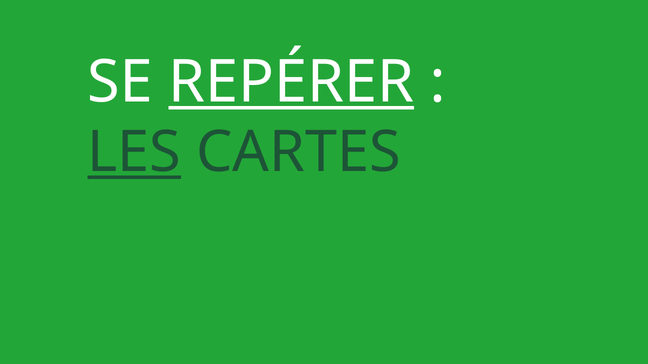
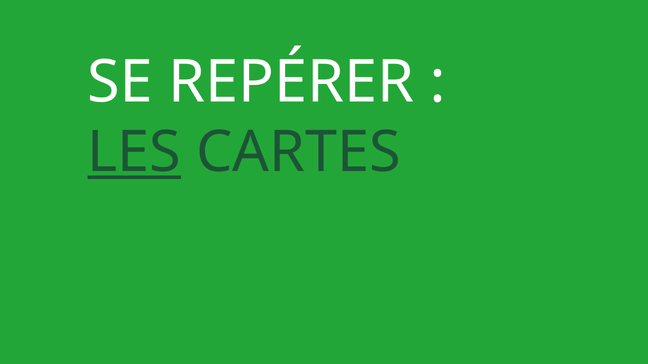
REPÉRER underline: present -> none
